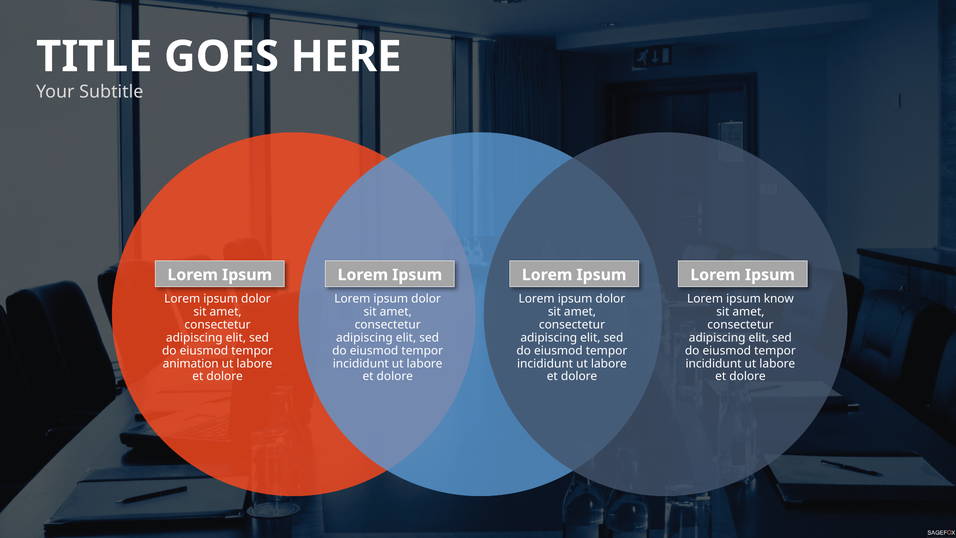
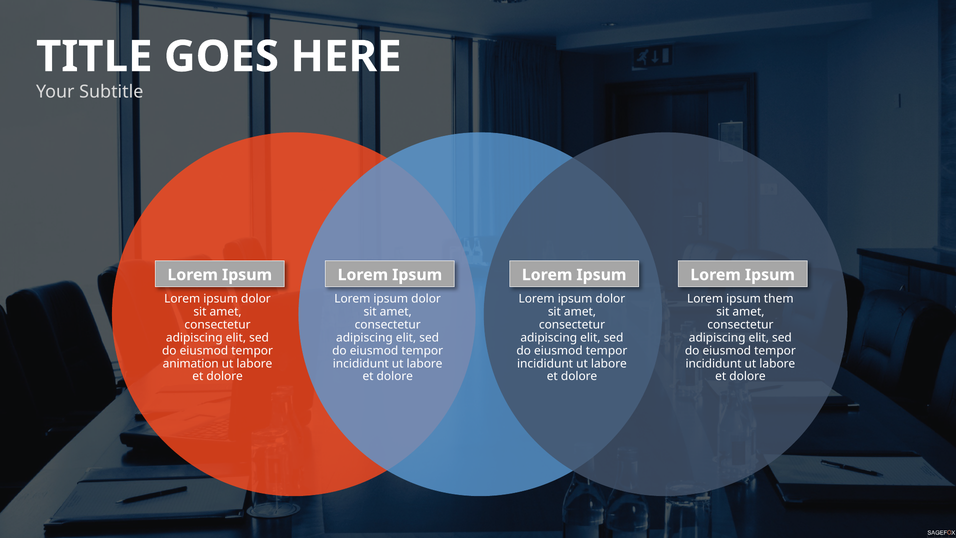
know: know -> them
